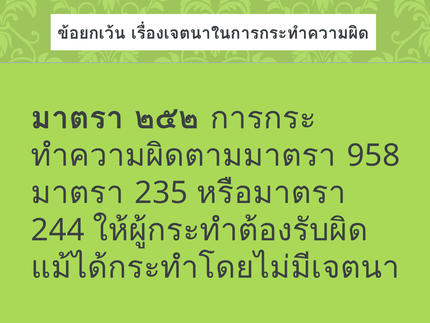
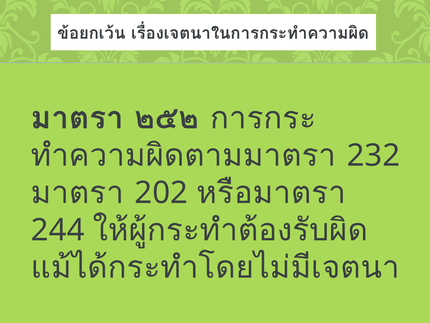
958: 958 -> 232
235: 235 -> 202
